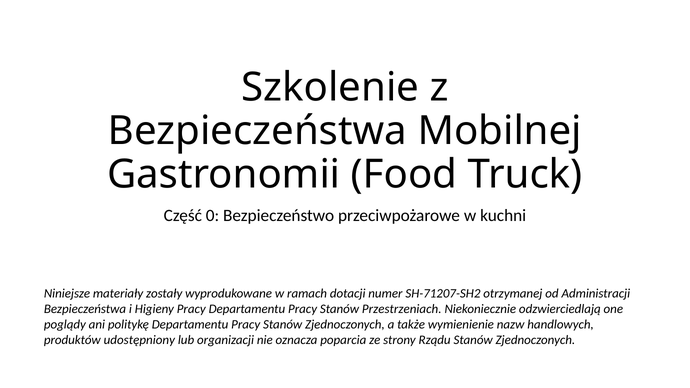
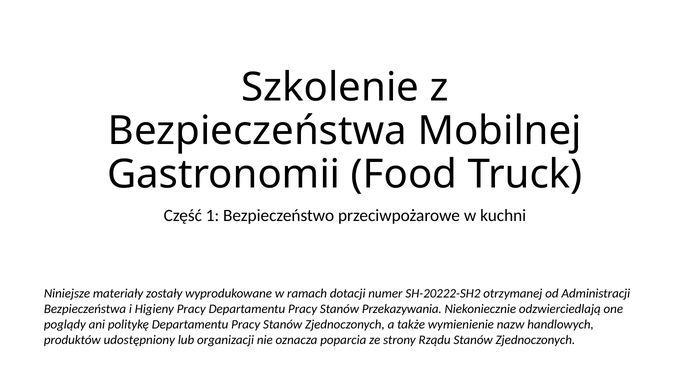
0: 0 -> 1
SH-71207-SH2: SH-71207-SH2 -> SH-20222-SH2
Przestrzeniach: Przestrzeniach -> Przekazywania
